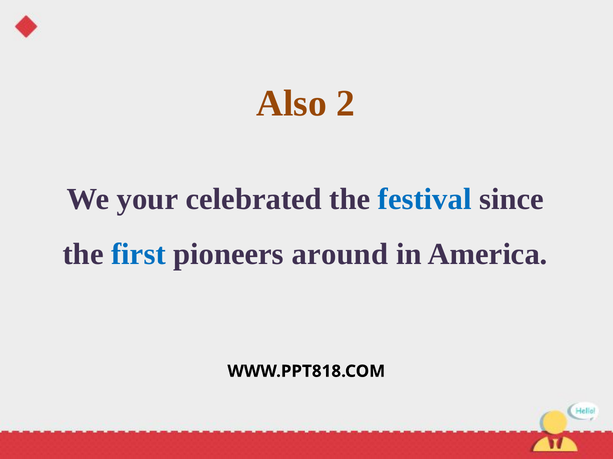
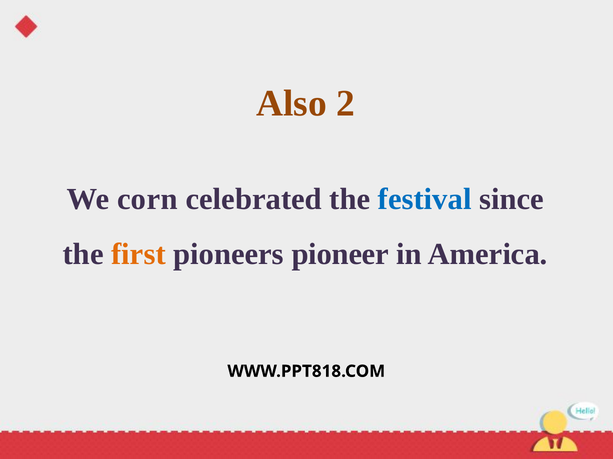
your: your -> corn
first colour: blue -> orange
around: around -> pioneer
